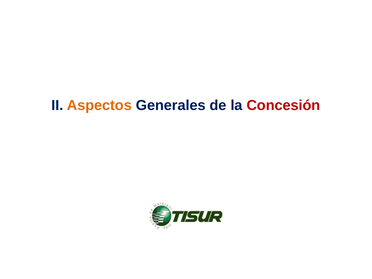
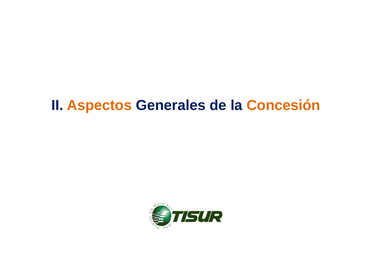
Concesión colour: red -> orange
